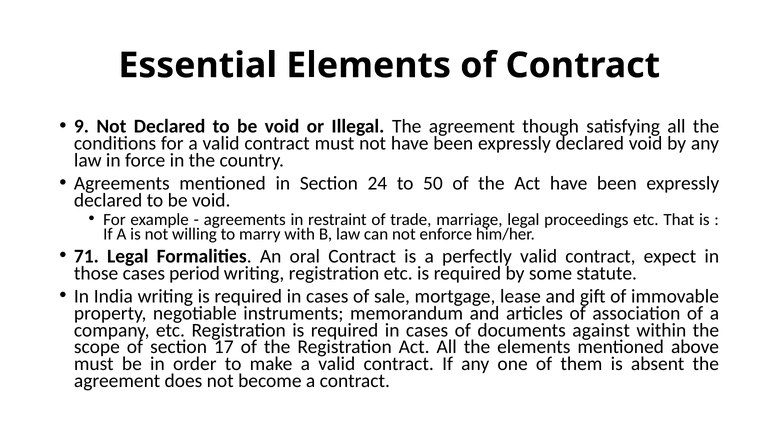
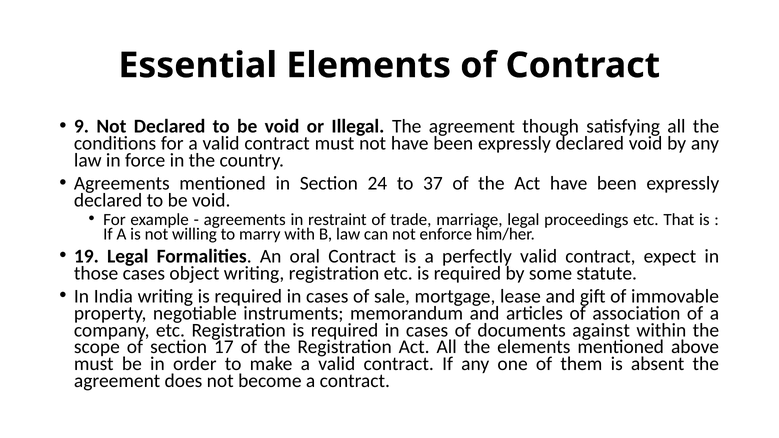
50: 50 -> 37
71: 71 -> 19
period: period -> object
